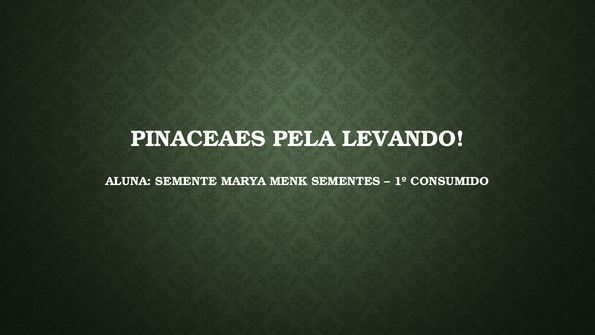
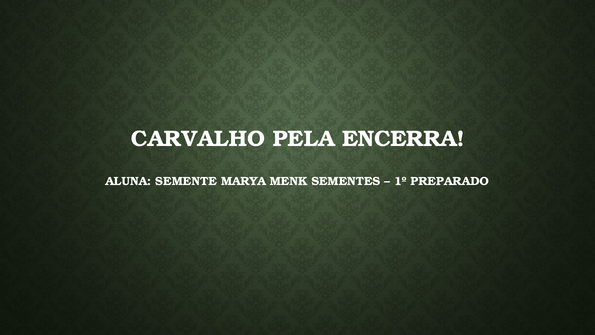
PINACEAES: PINACEAES -> CARVALHO
LEVANDO: LEVANDO -> ENCERRA
CONSUMIDO: CONSUMIDO -> PREPARADO
